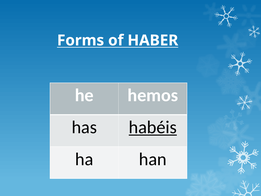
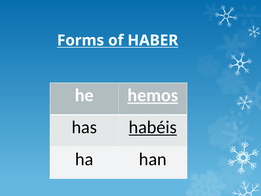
hemos underline: none -> present
